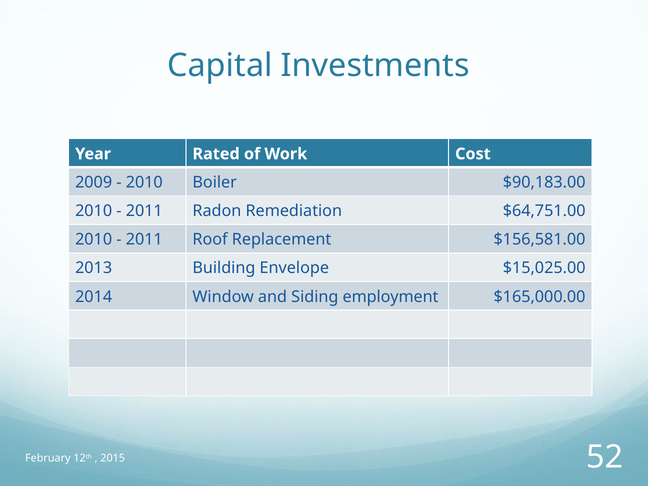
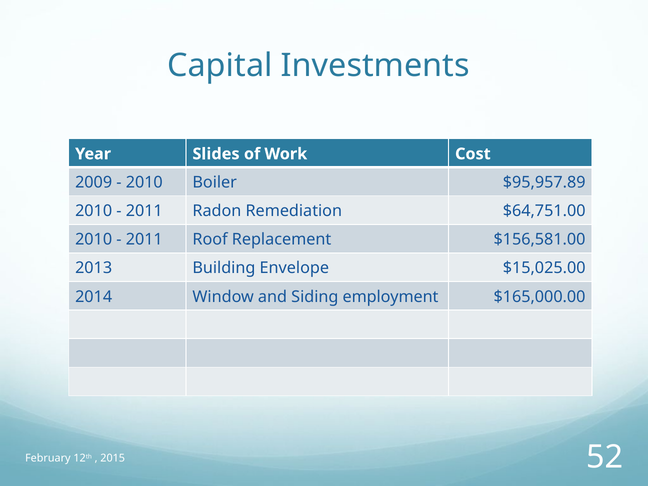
Rated: Rated -> Slides
$90,183.00: $90,183.00 -> $95,957.89
